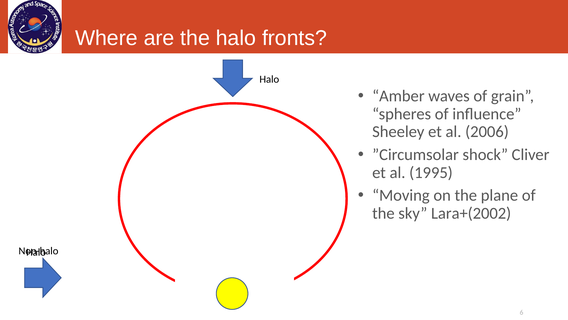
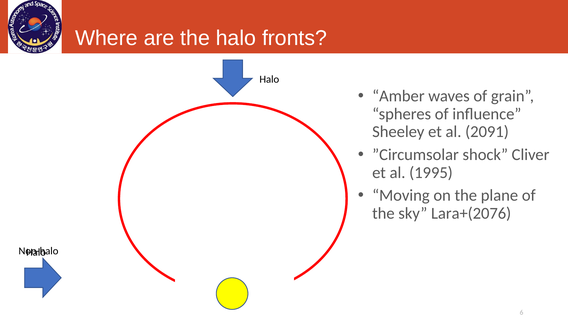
2006: 2006 -> 2091
Lara+(2002: Lara+(2002 -> Lara+(2076
